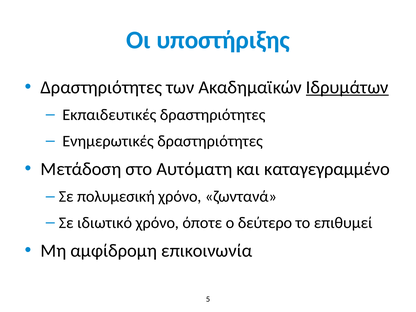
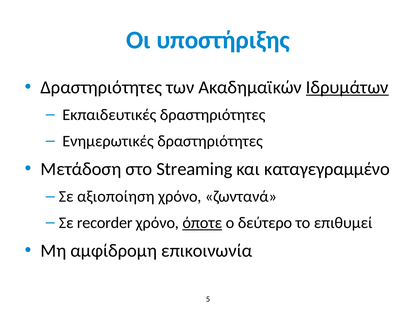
Αυτόματη: Αυτόματη -> Streaming
πολυμεσική: πολυμεσική -> αξιοποίηση
ιδιωτικό: ιδιωτικό -> recorder
όποτε underline: none -> present
